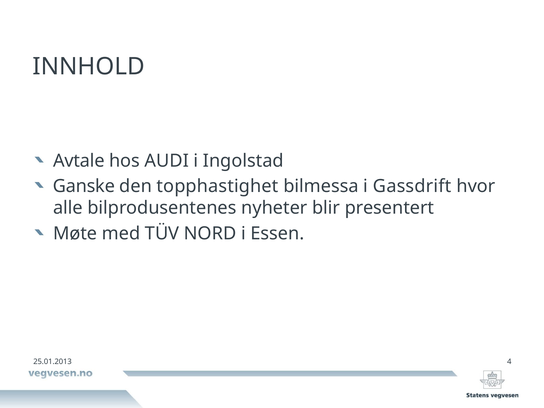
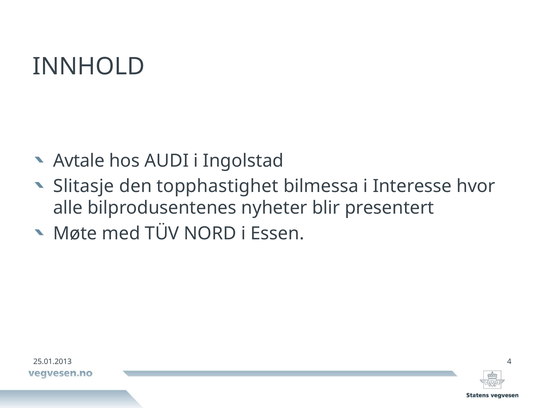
Ganske: Ganske -> Slitasje
Gassdrift: Gassdrift -> Interesse
